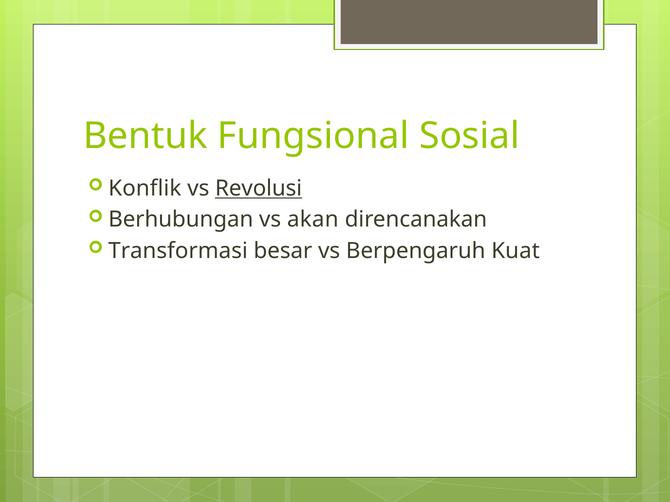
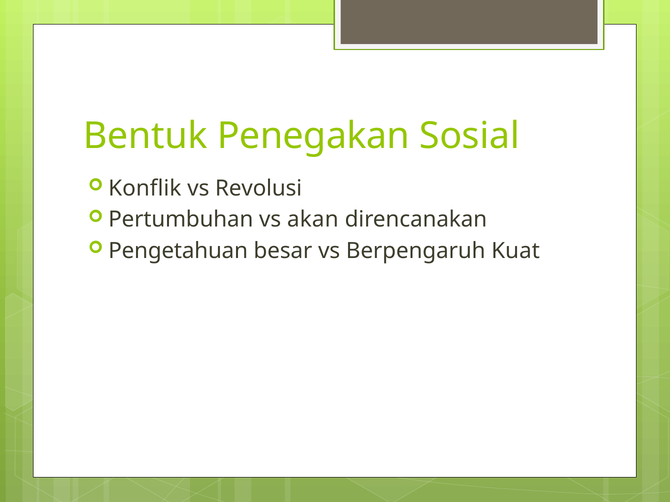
Fungsional: Fungsional -> Penegakan
Revolusi underline: present -> none
Berhubungan: Berhubungan -> Pertumbuhan
Transformasi: Transformasi -> Pengetahuan
